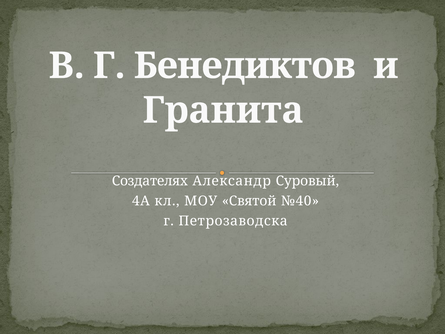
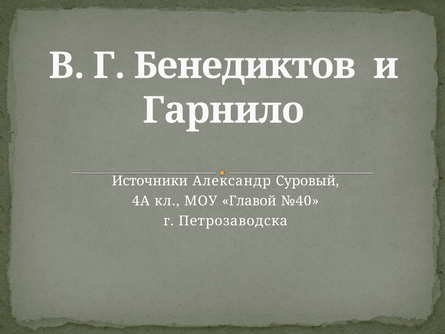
Гранита: Гранита -> Гарнило
Создателях: Создателях -> Источники
Святой: Святой -> Главой
